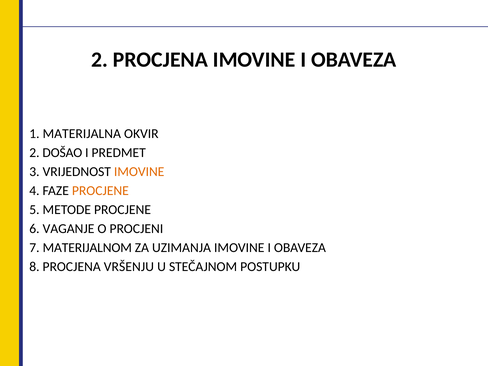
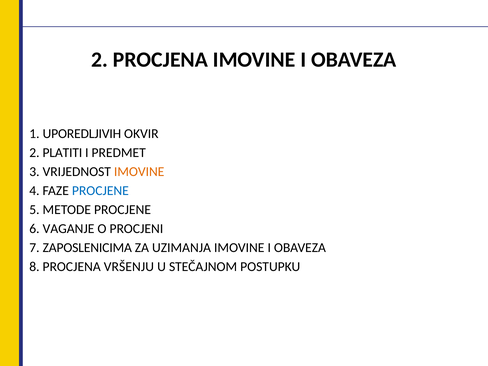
MATERIJALNA: MATERIJALNA -> UPOREDLJIVIH
DOŠAO: DOŠAO -> PLATITI
PROCJENE at (100, 191) colour: orange -> blue
MATERIJALNOM: MATERIJALNOM -> ZAPOSLENICIMA
